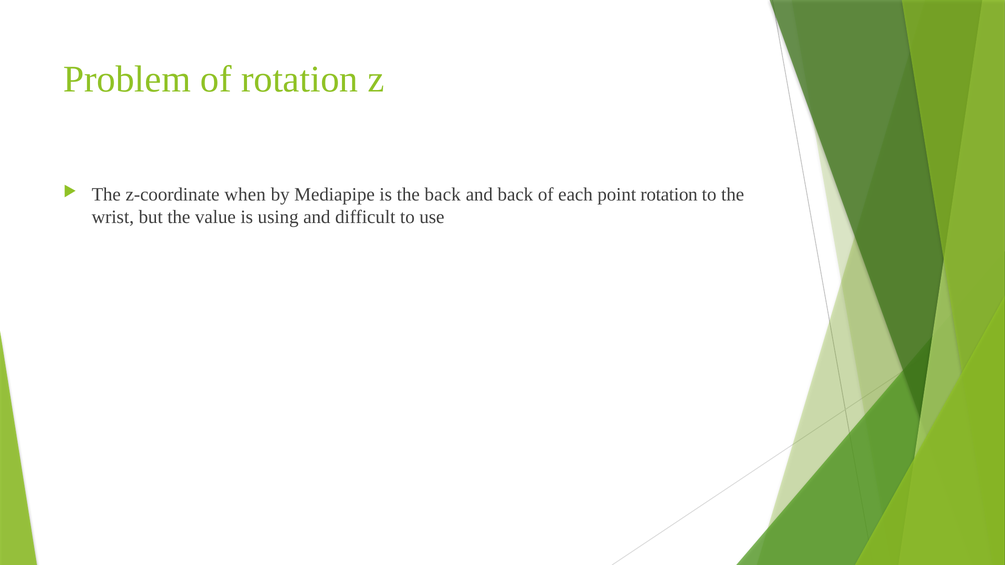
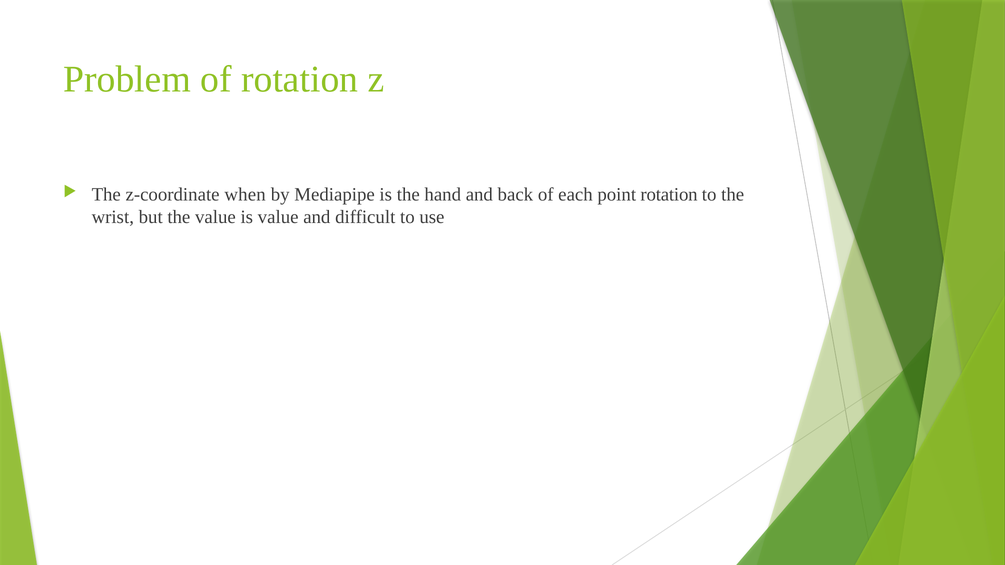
the back: back -> hand
is using: using -> value
